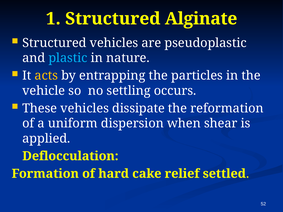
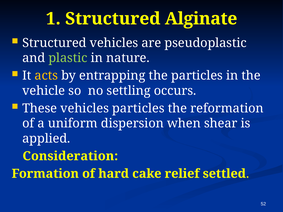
plastic colour: light blue -> light green
vehicles dissipate: dissipate -> particles
Deflocculation: Deflocculation -> Consideration
